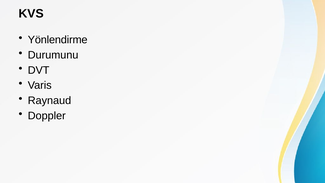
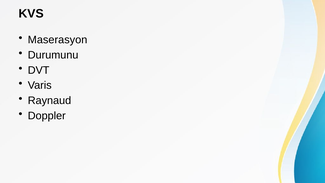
Yönlendirme: Yönlendirme -> Maserasyon
